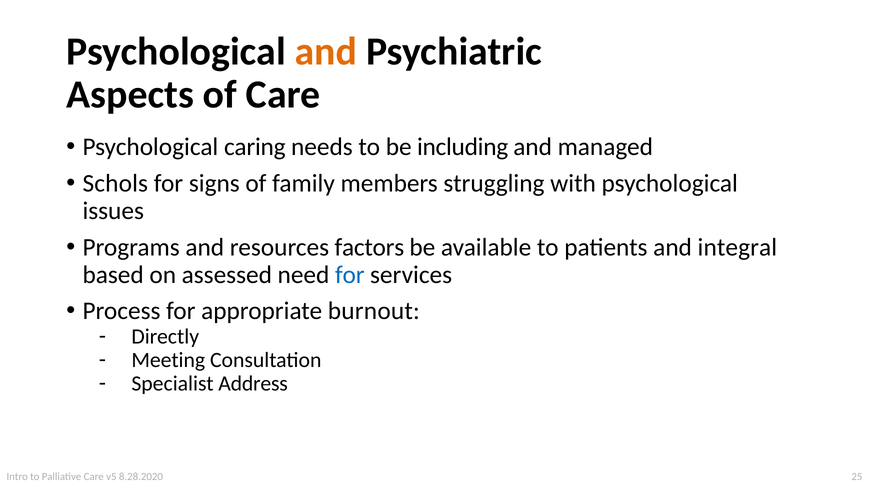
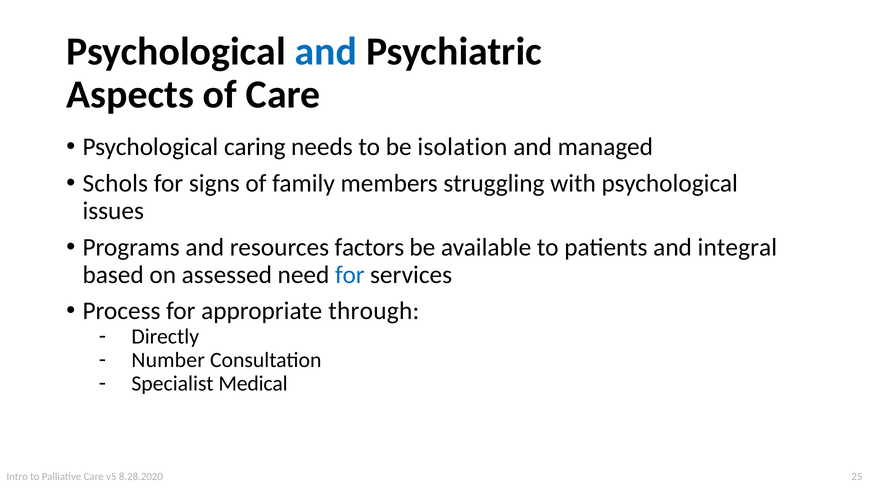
and at (326, 51) colour: orange -> blue
including: including -> isolation
burnout: burnout -> through
Meeting: Meeting -> Number
Address: Address -> Medical
